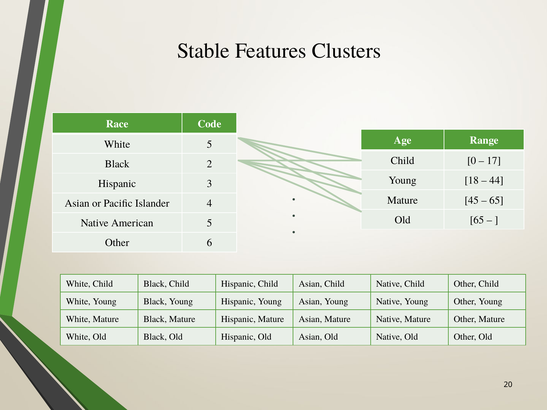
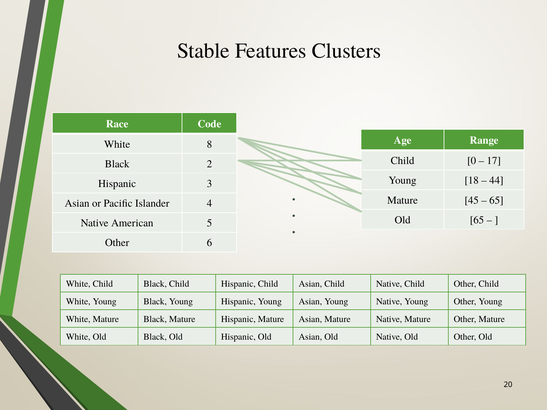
White 5: 5 -> 8
